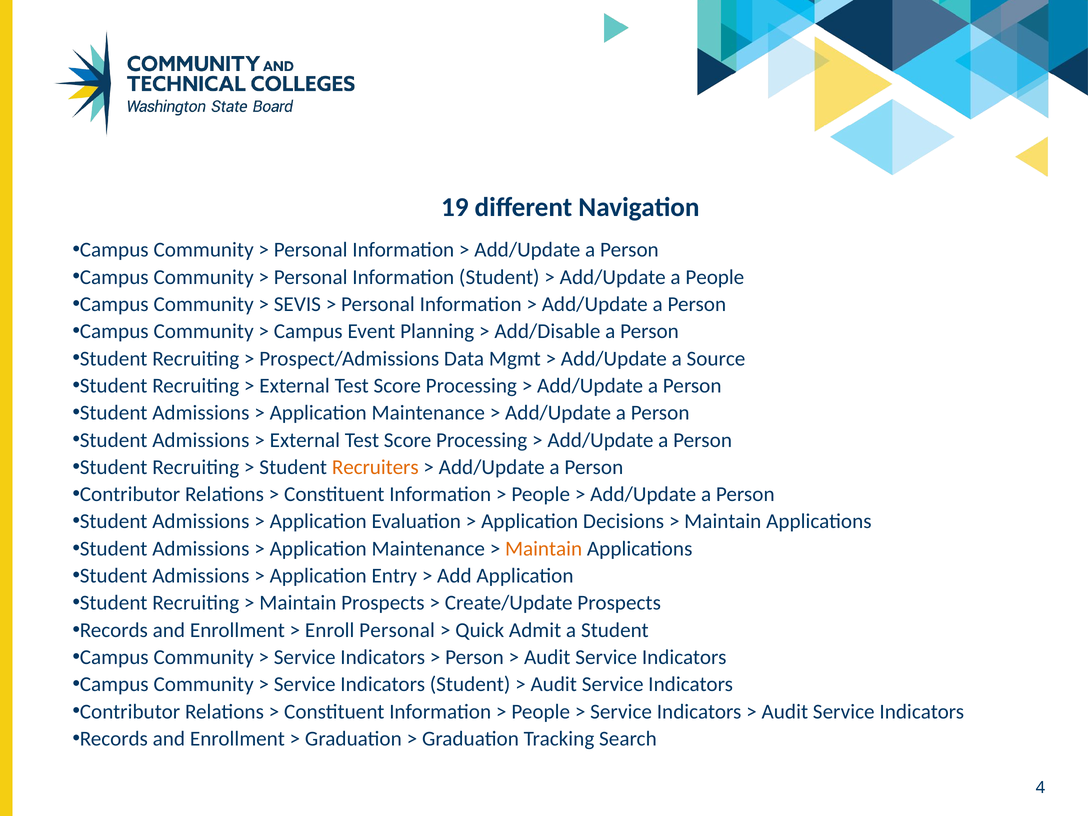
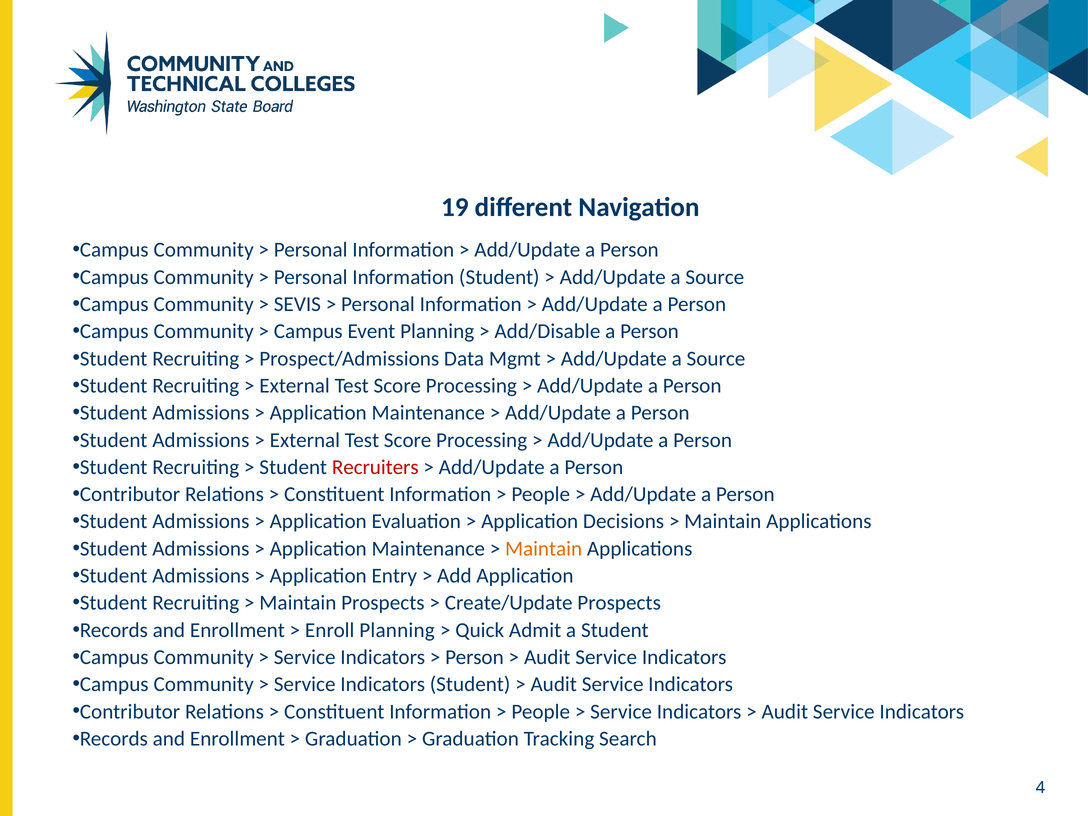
People at (715, 277): People -> Source
Recruiters colour: orange -> red
Enroll Personal: Personal -> Planning
